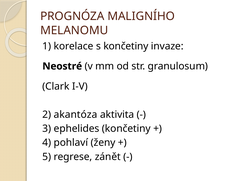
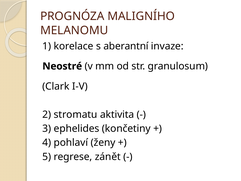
s končetiny: končetiny -> aberantní
akantóza: akantóza -> stromatu
